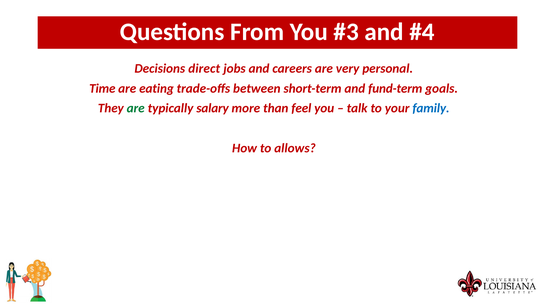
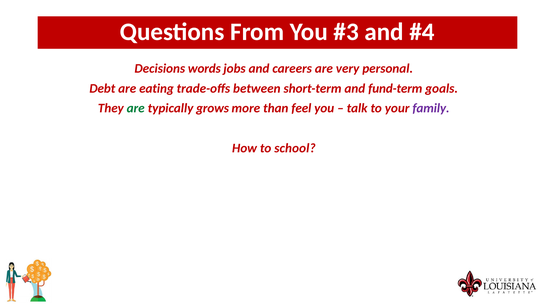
direct: direct -> words
Time: Time -> Debt
salary: salary -> grows
family colour: blue -> purple
allows: allows -> school
